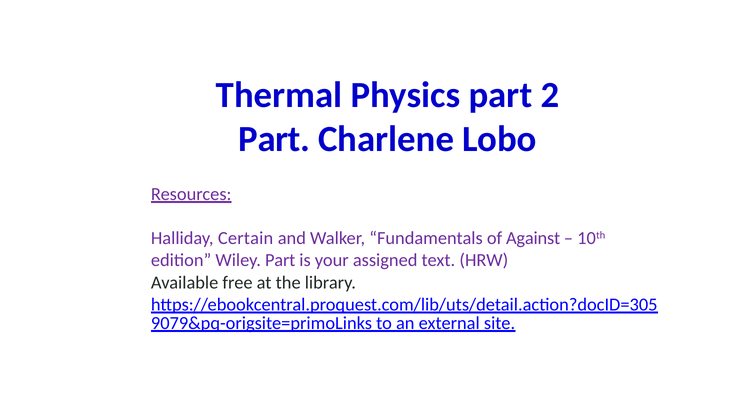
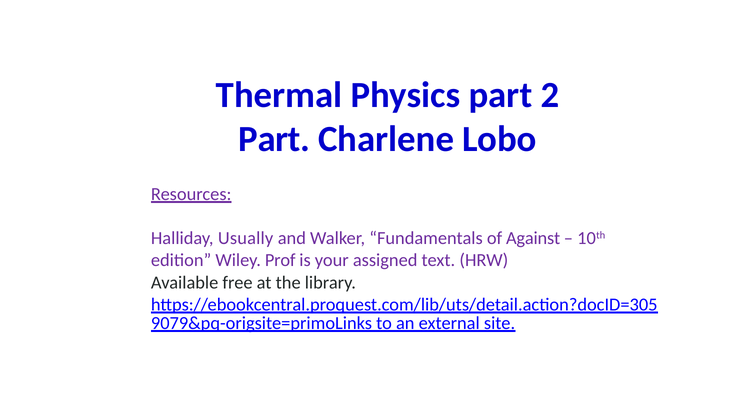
Certain: Certain -> Usually
Wiley Part: Part -> Prof
